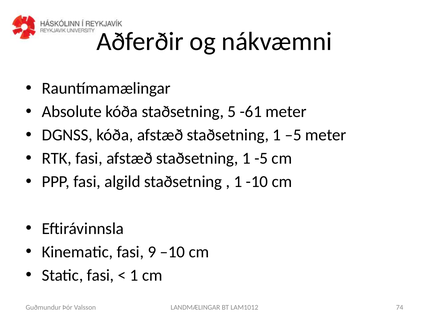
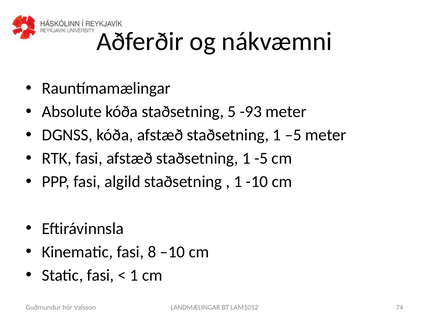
-61: -61 -> -93
9: 9 -> 8
